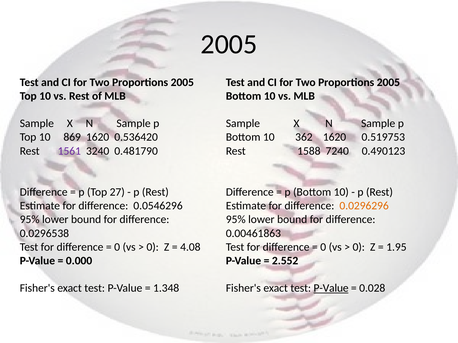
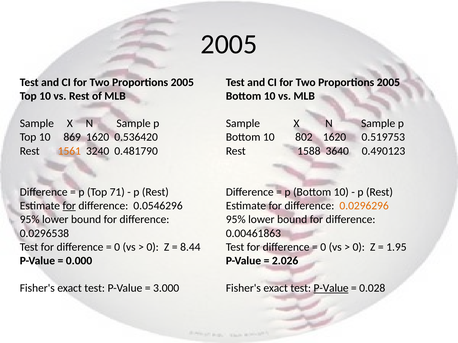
362: 362 -> 802
1561 colour: purple -> orange
7240: 7240 -> 3640
27: 27 -> 71
for at (69, 206) underline: none -> present
4.08: 4.08 -> 8.44
2.552: 2.552 -> 2.026
1.348: 1.348 -> 3.000
